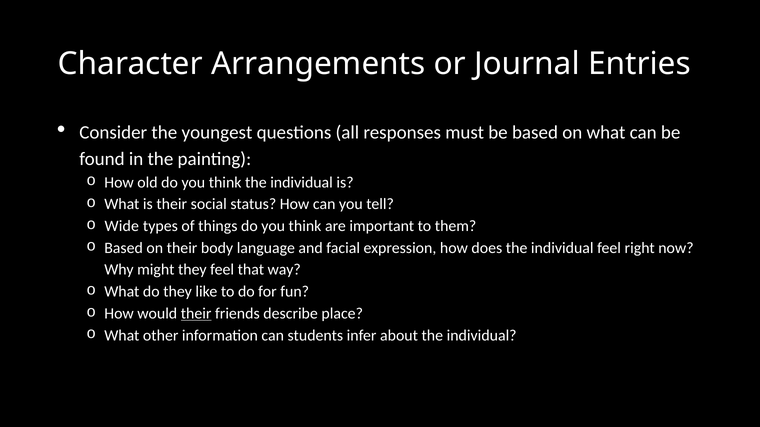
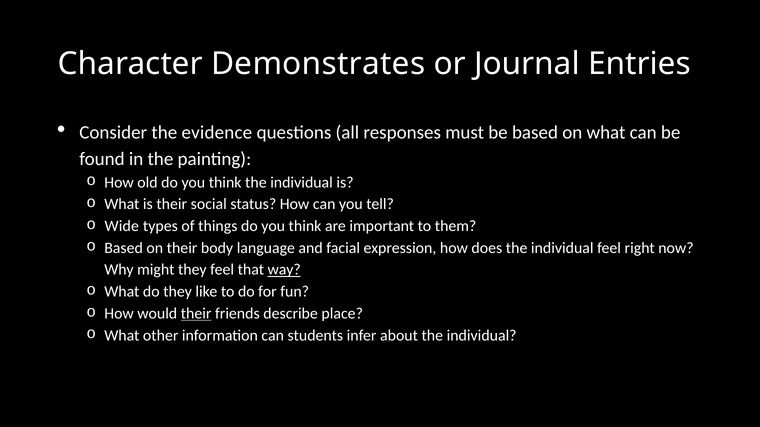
Arrangements: Arrangements -> Demonstrates
youngest: youngest -> evidence
way underline: none -> present
